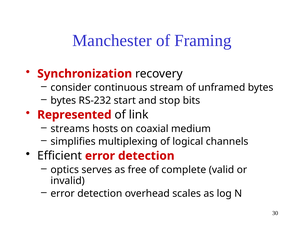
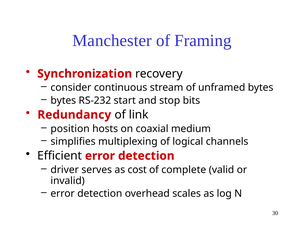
Represented: Represented -> Redundancy
streams: streams -> position
optics: optics -> driver
free: free -> cost
